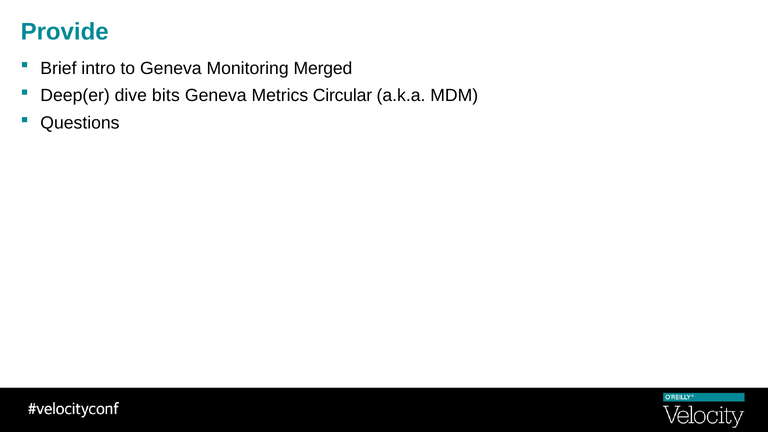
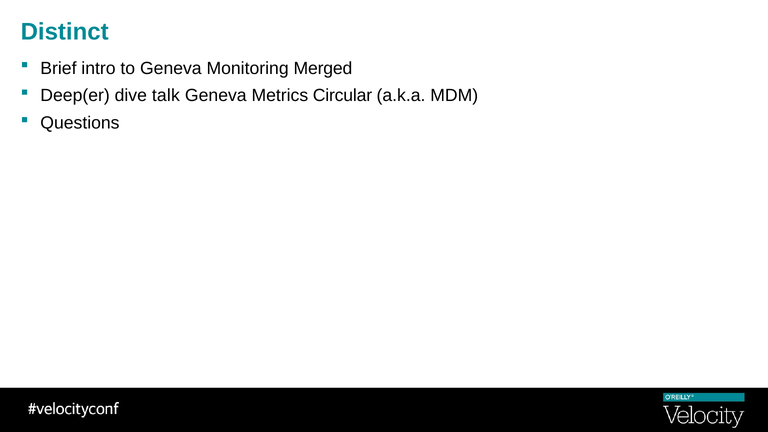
Provide: Provide -> Distinct
bits: bits -> talk
